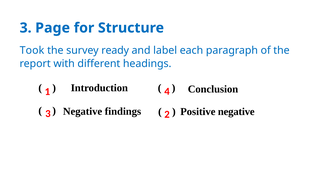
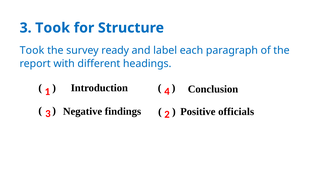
3 Page: Page -> Took
Positive negative: negative -> officials
